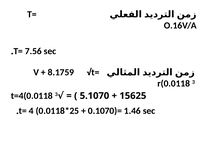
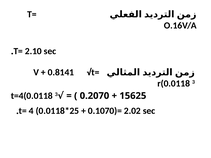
7.56: 7.56 -> 2.10
8.1759: 8.1759 -> 0.8141
5.1070: 5.1070 -> 0.2070
1.46: 1.46 -> 2.02
